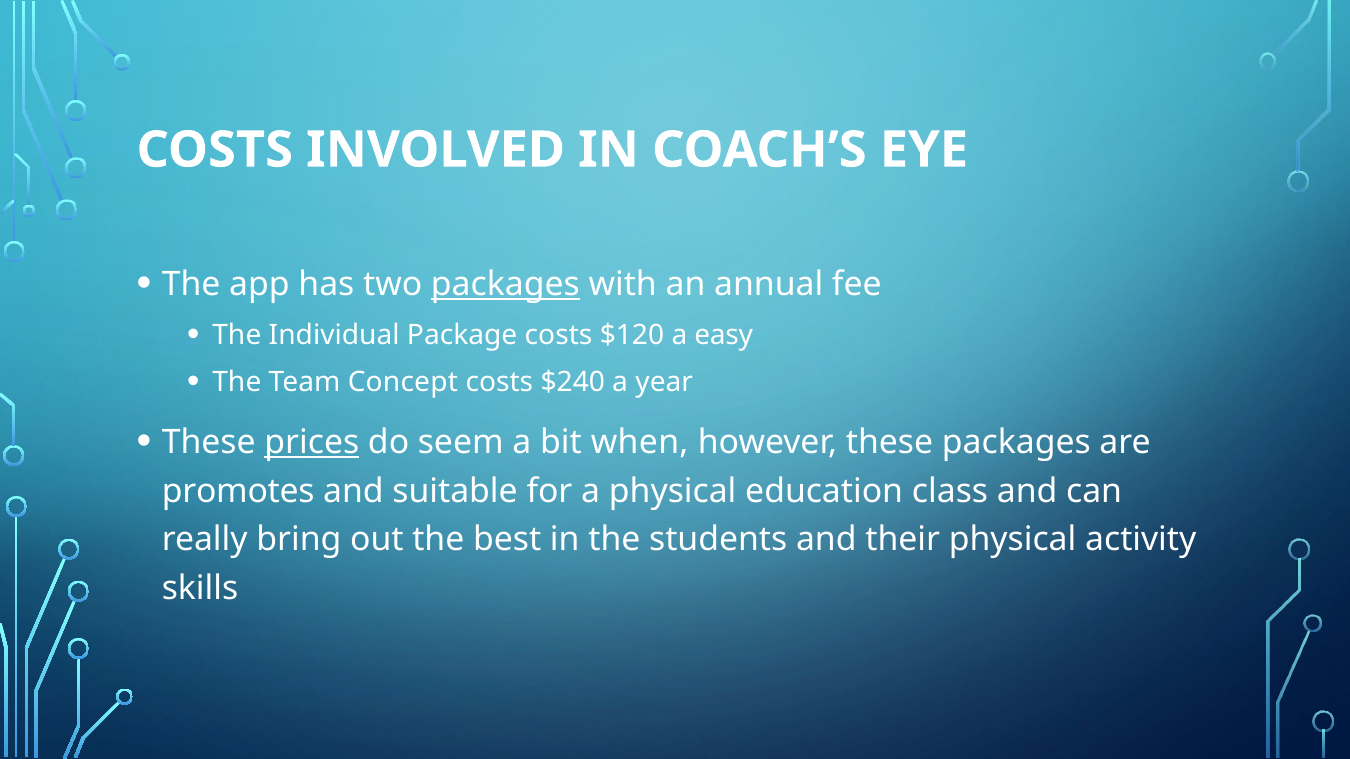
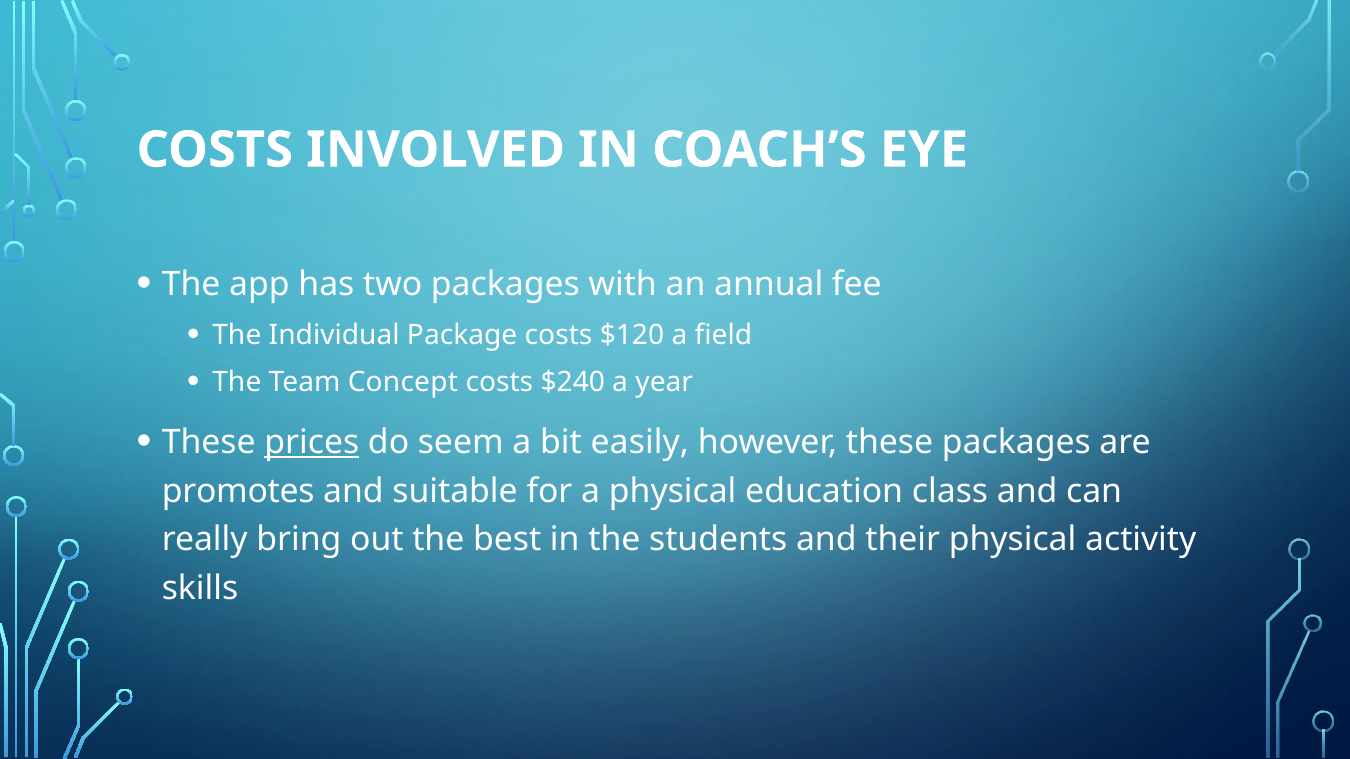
packages at (505, 285) underline: present -> none
easy: easy -> field
when: when -> easily
